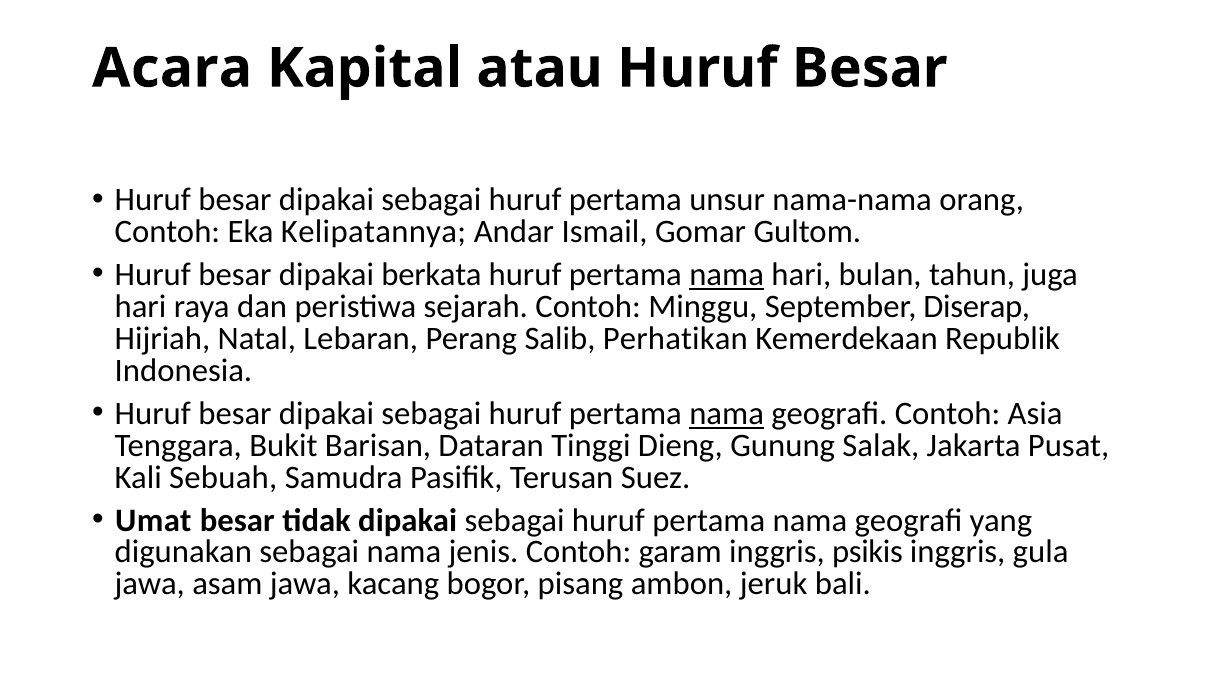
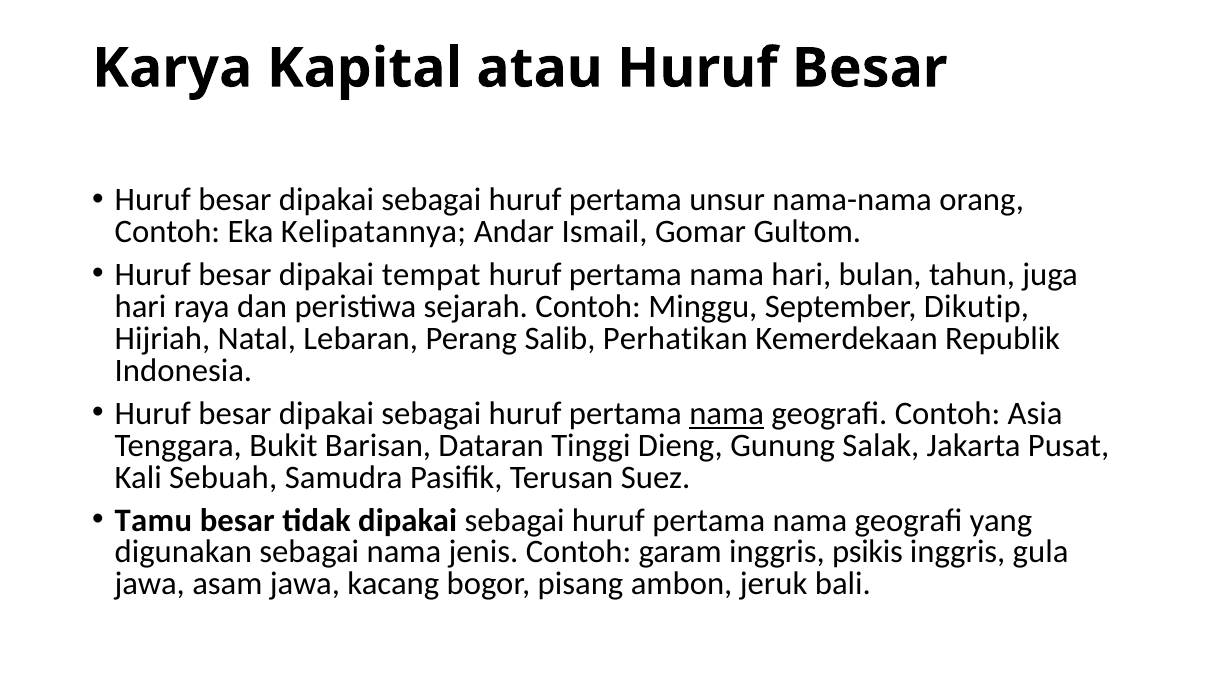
Acara: Acara -> Karya
berkata: berkata -> tempat
nama at (727, 275) underline: present -> none
Diserap: Diserap -> Dikutip
Umat: Umat -> Tamu
